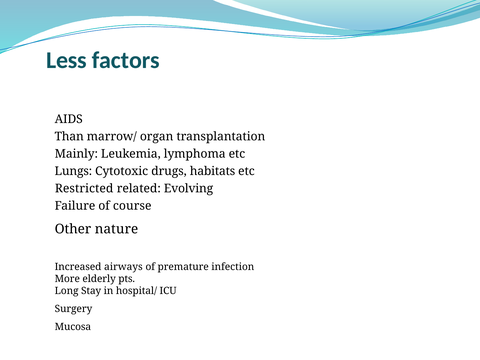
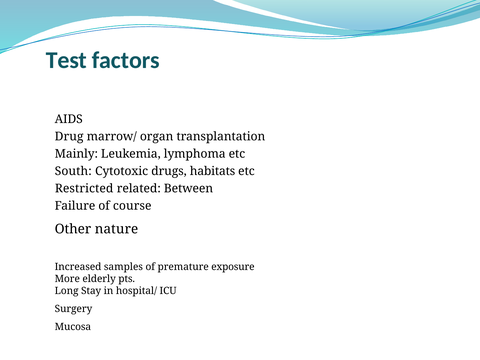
Less: Less -> Test
Than: Than -> Drug
Lungs: Lungs -> South
Evolving: Evolving -> Between
airways: airways -> samples
infection: infection -> exposure
